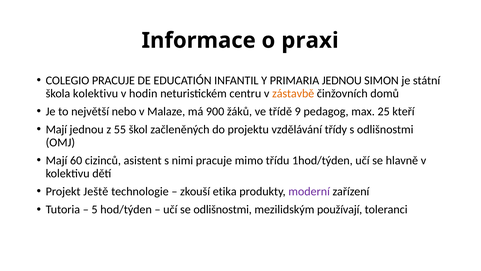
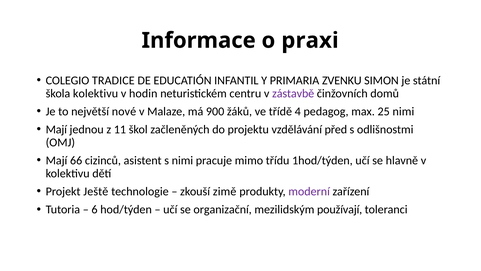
COLEGIO PRACUJE: PRACUJE -> TRADICE
PRIMARIA JEDNOU: JEDNOU -> ZVENKU
zástavbě colour: orange -> purple
nebo: nebo -> nové
9: 9 -> 4
25 kteří: kteří -> nimi
55: 55 -> 11
třídy: třídy -> před
60: 60 -> 66
etika: etika -> zimě
5: 5 -> 6
se odlišnostmi: odlišnostmi -> organizační
